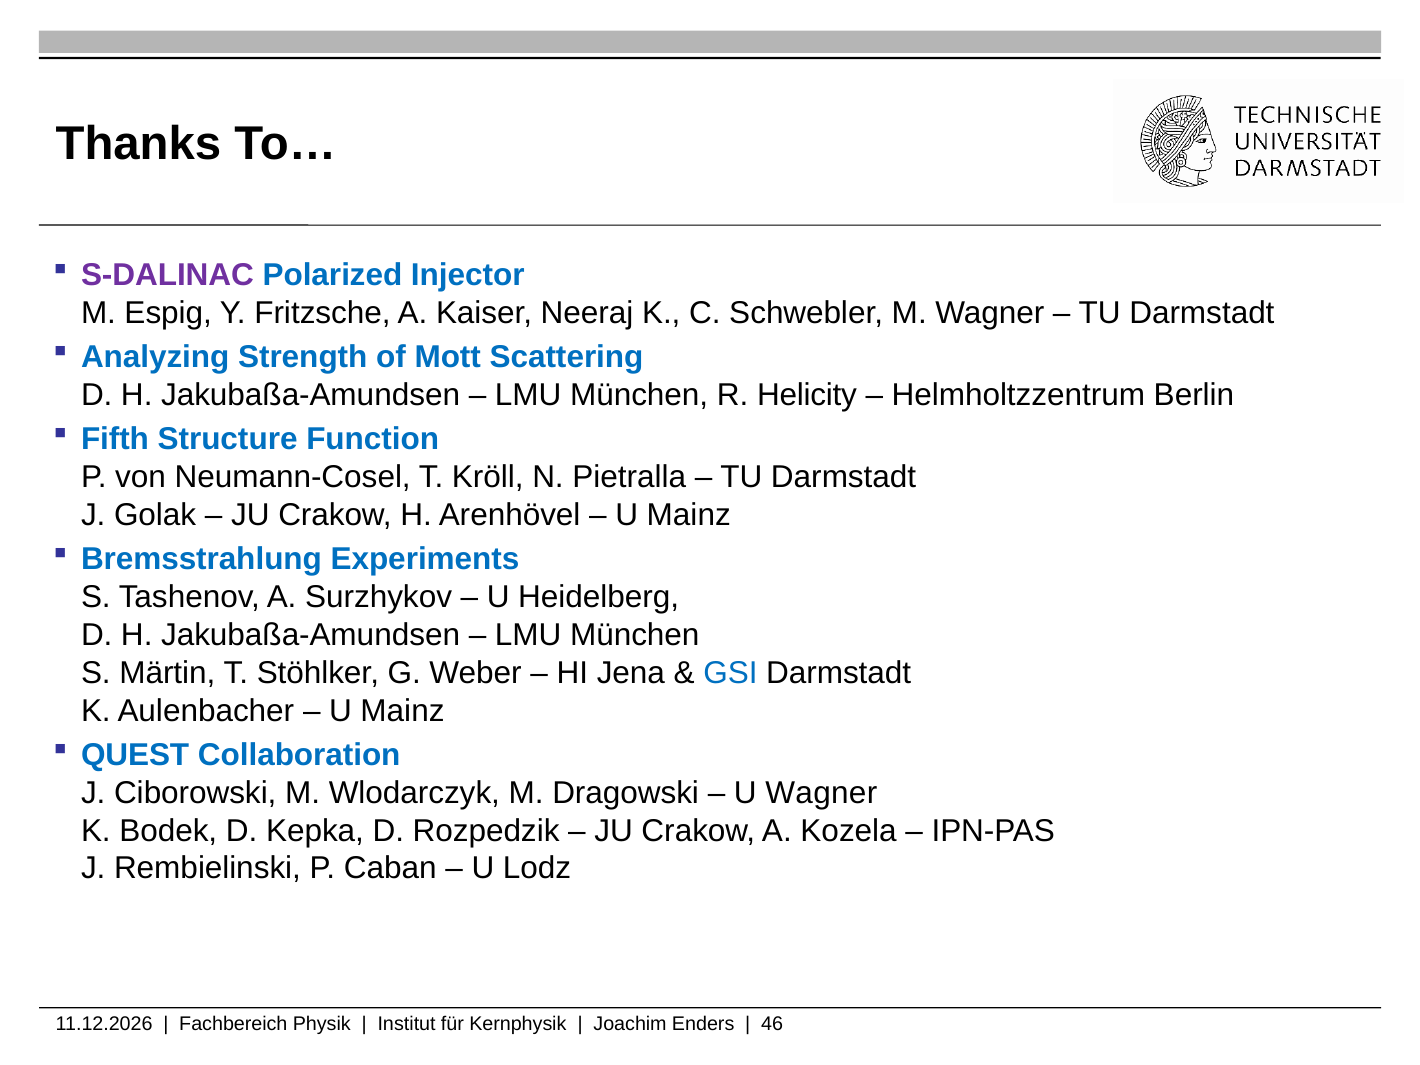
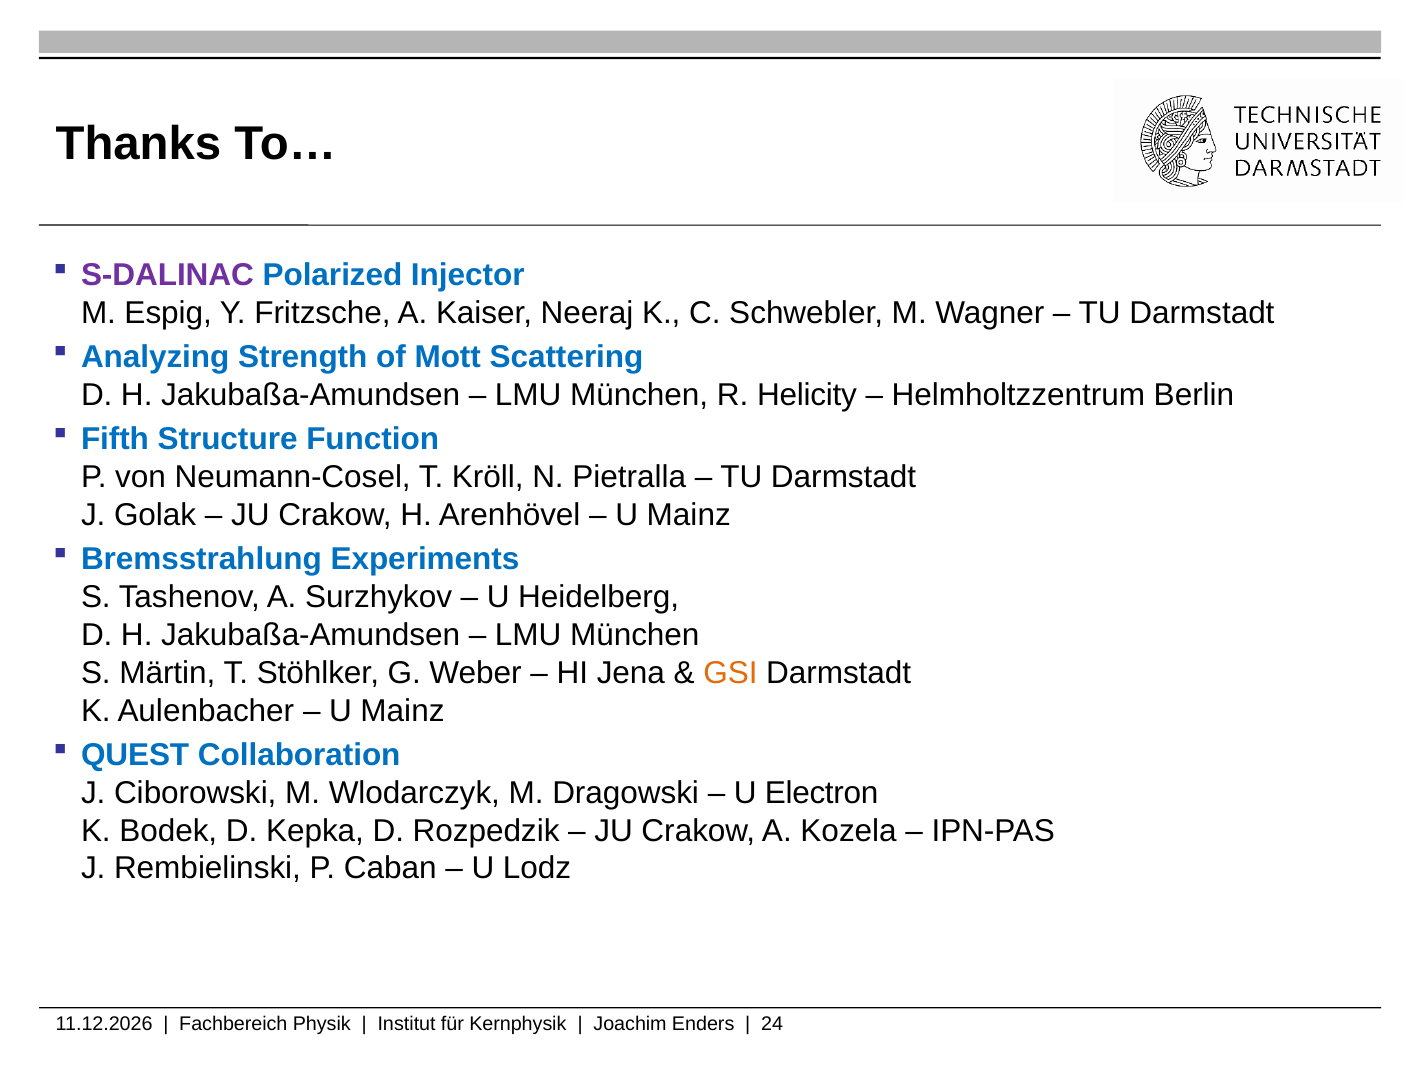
GSI colour: blue -> orange
U Wagner: Wagner -> Electron
46: 46 -> 24
